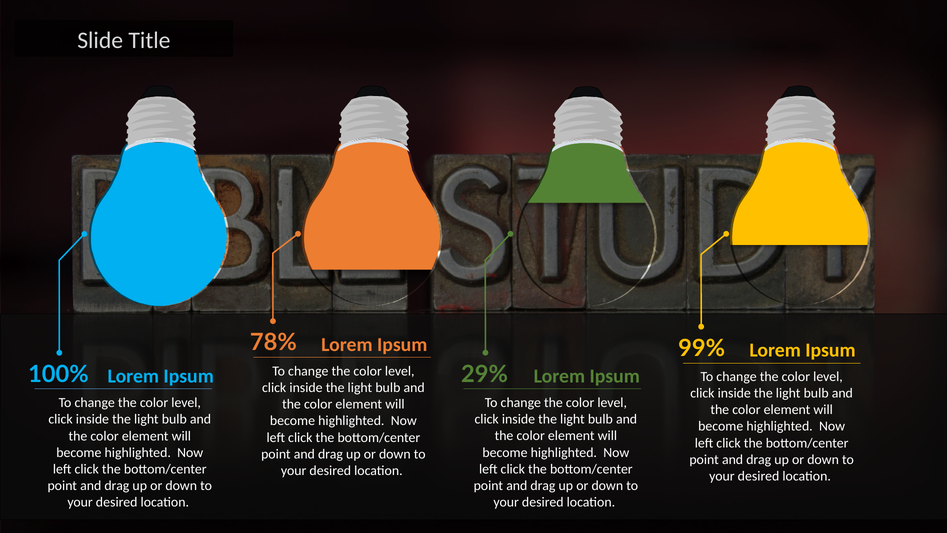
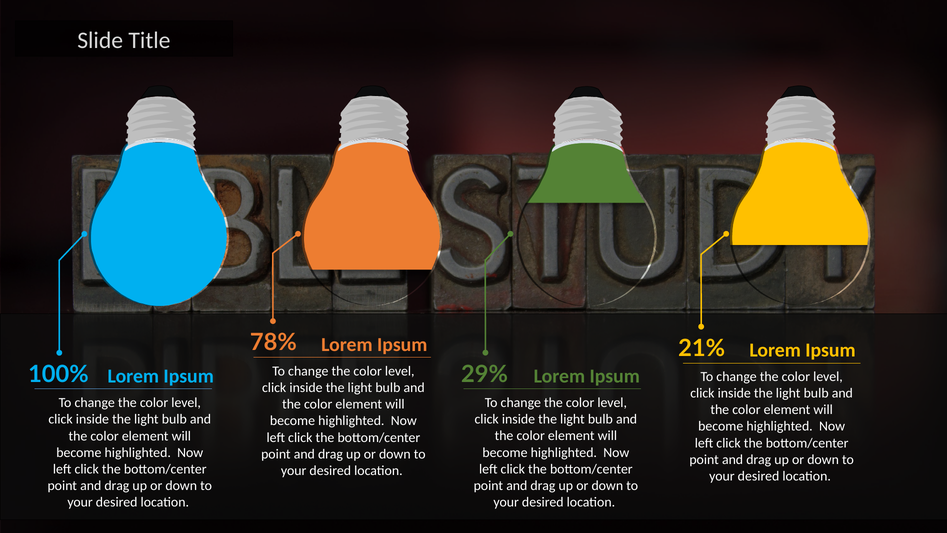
99%: 99% -> 21%
